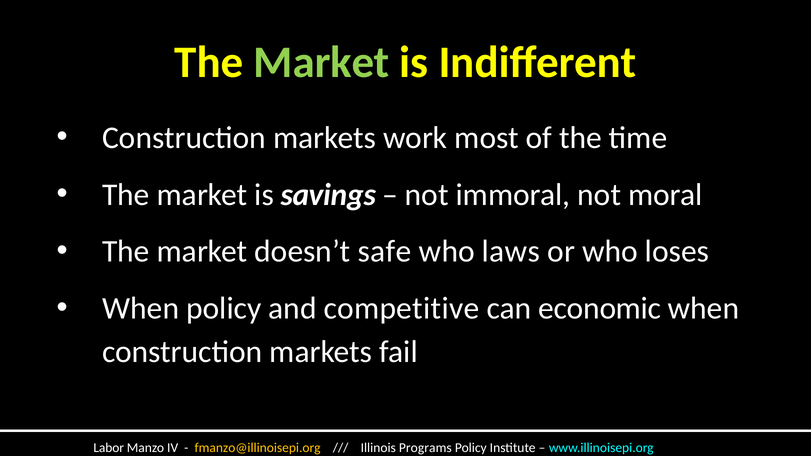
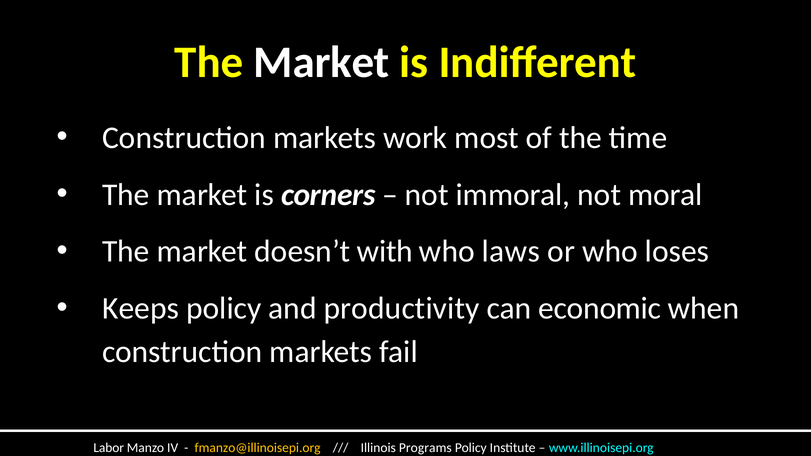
Market at (322, 62) colour: light green -> white
savings: savings -> corners
safe: safe -> with
When at (141, 309): When -> Keeps
competitive: competitive -> productivity
